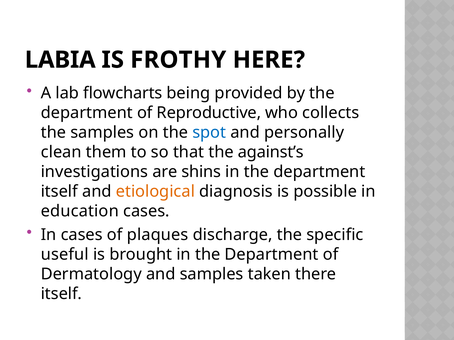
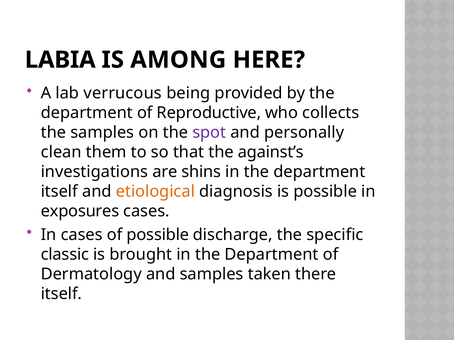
FROTHY: FROTHY -> AMONG
flowcharts: flowcharts -> verrucous
spot colour: blue -> purple
education: education -> exposures
of plaques: plaques -> possible
useful: useful -> classic
